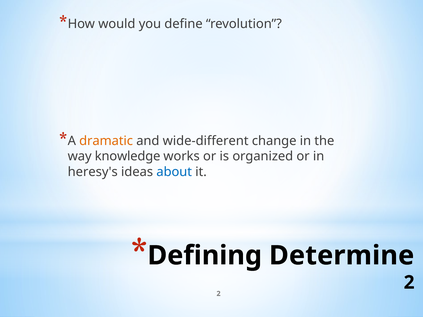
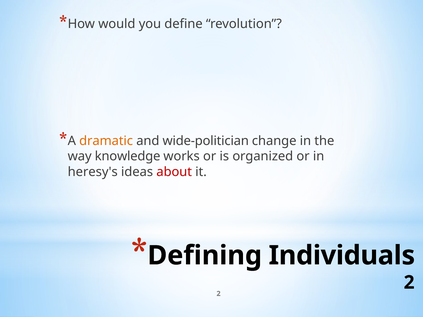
wide-different: wide-different -> wide-politician
about colour: blue -> red
Determine: Determine -> Individuals
